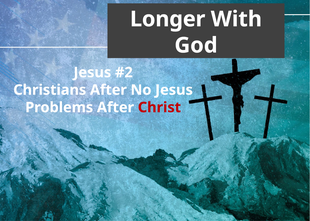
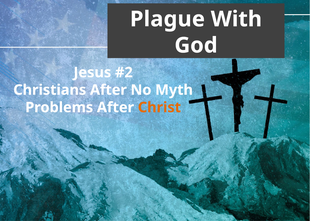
Longer: Longer -> Plague
No Jesus: Jesus -> Myth
Christ colour: red -> orange
